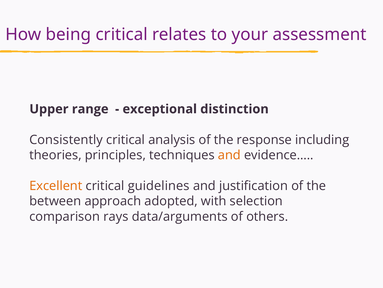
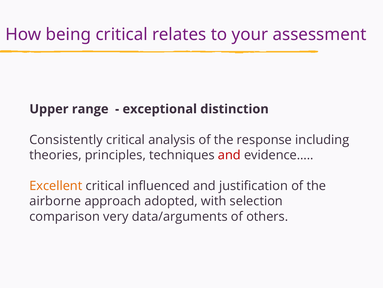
and at (229, 155) colour: orange -> red
guidelines: guidelines -> influenced
between: between -> airborne
rays: rays -> very
